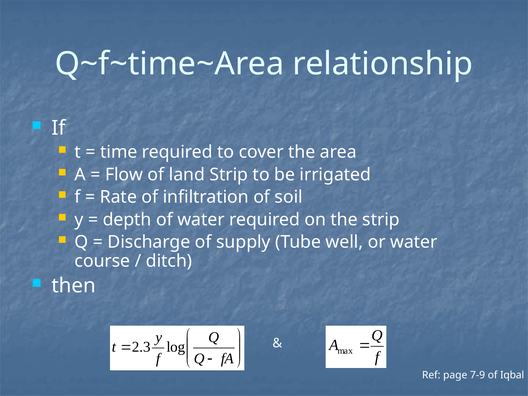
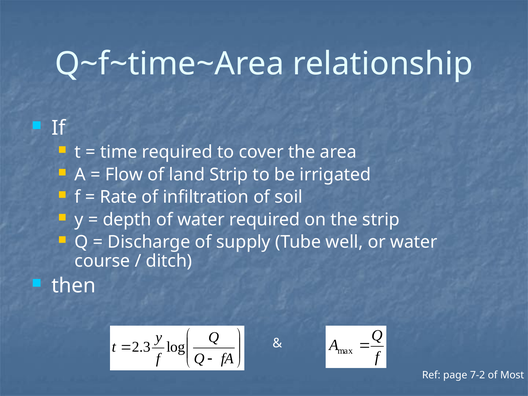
7-9: 7-9 -> 7-2
Iqbal: Iqbal -> Most
